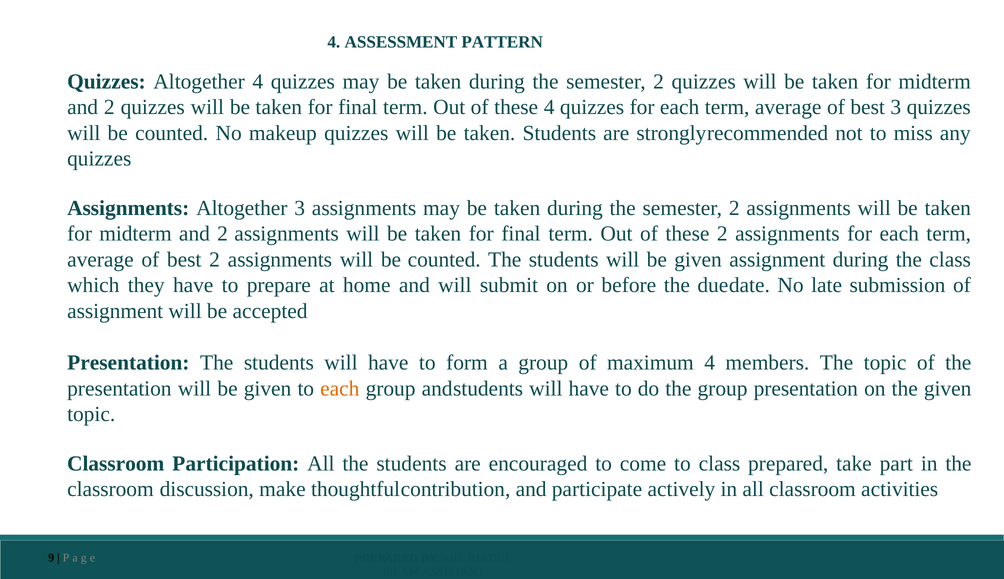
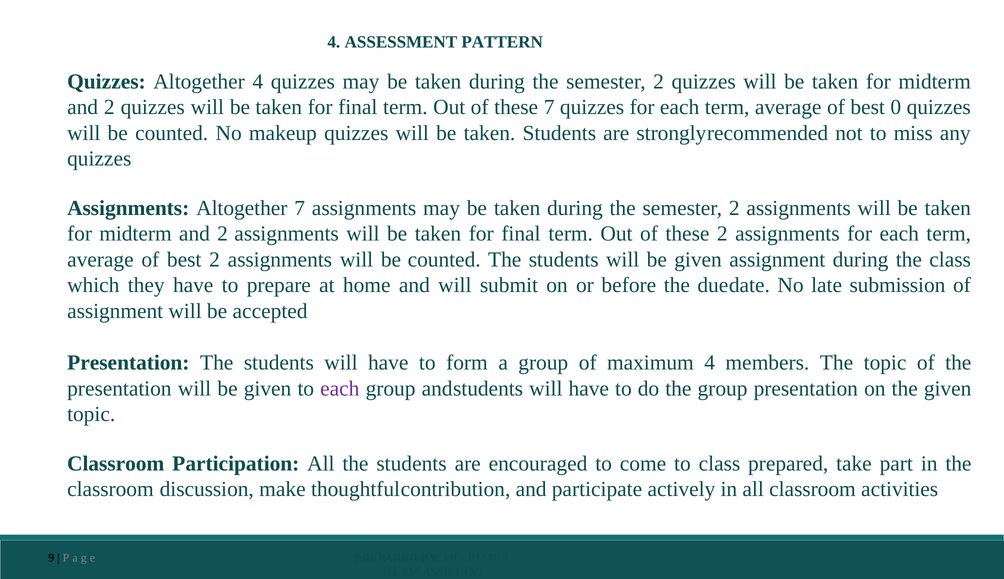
these 4: 4 -> 7
best 3: 3 -> 0
Altogether 3: 3 -> 7
each at (340, 389) colour: orange -> purple
